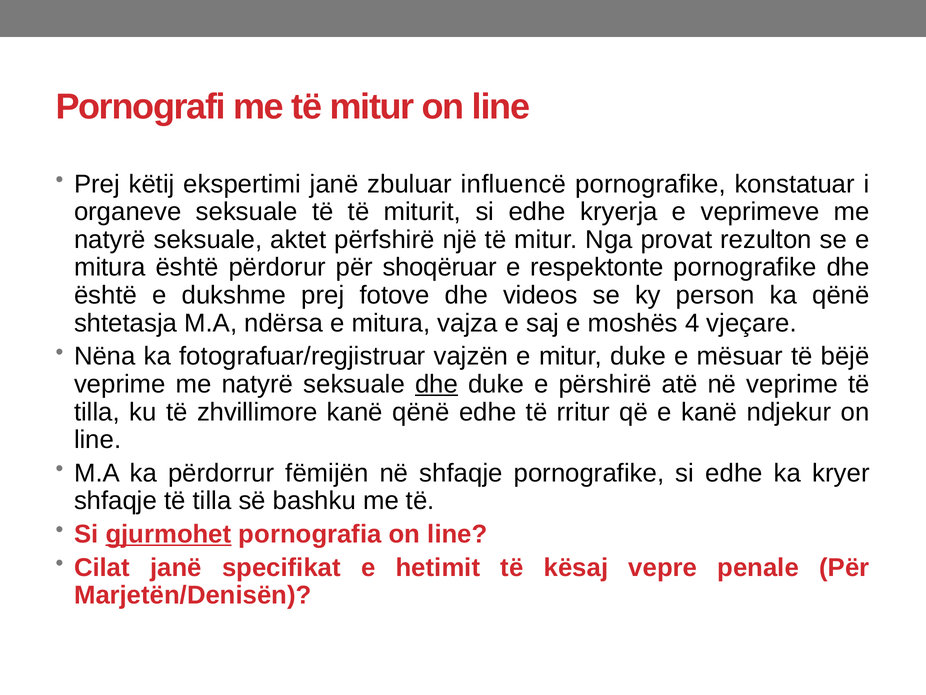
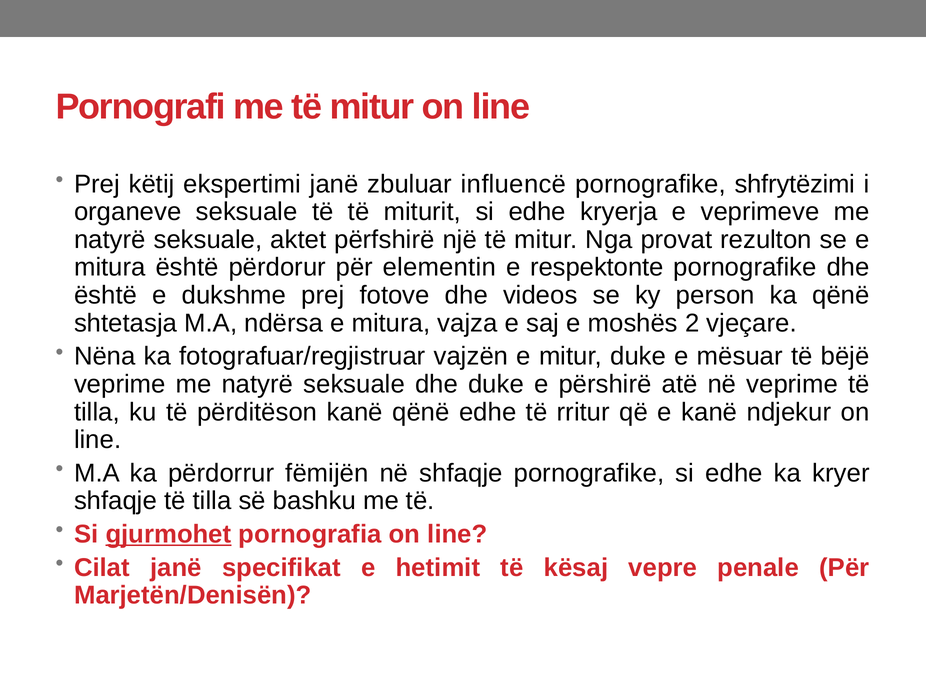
konstatuar: konstatuar -> shfrytëzimi
shoqëruar: shoqëruar -> elementin
4: 4 -> 2
dhe at (436, 384) underline: present -> none
zhvillimore: zhvillimore -> përditëson
